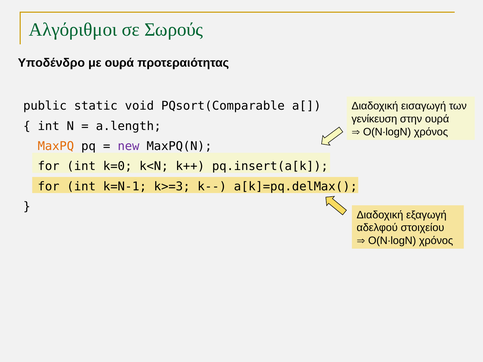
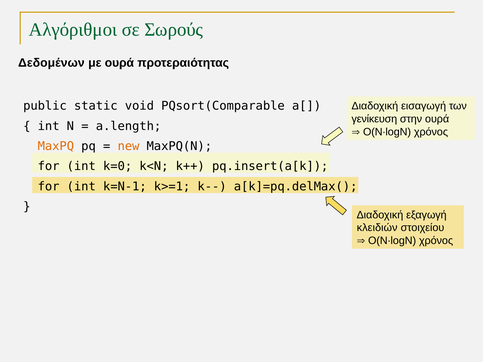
Υποδένδρο: Υποδένδρο -> Δεδομένων
new colour: purple -> orange
k>=3: k>=3 -> k>=1
αδελφού: αδελφού -> κλειδιών
